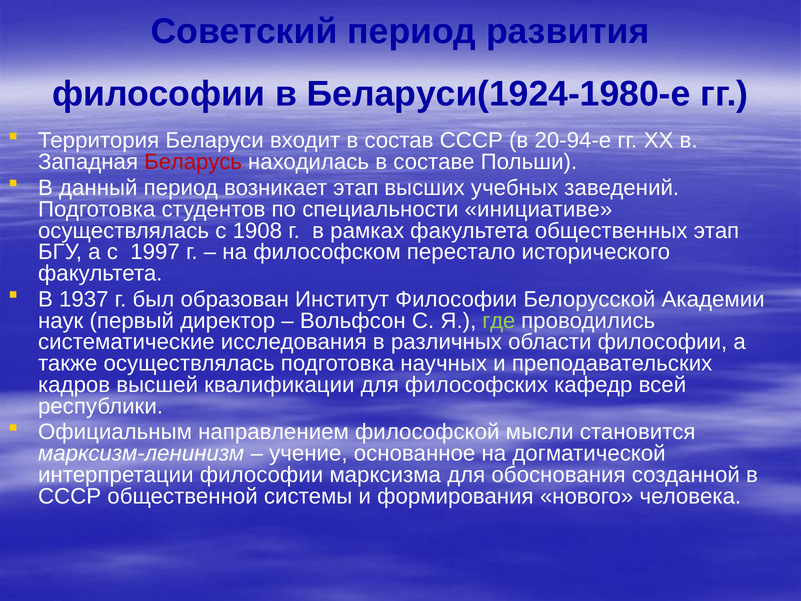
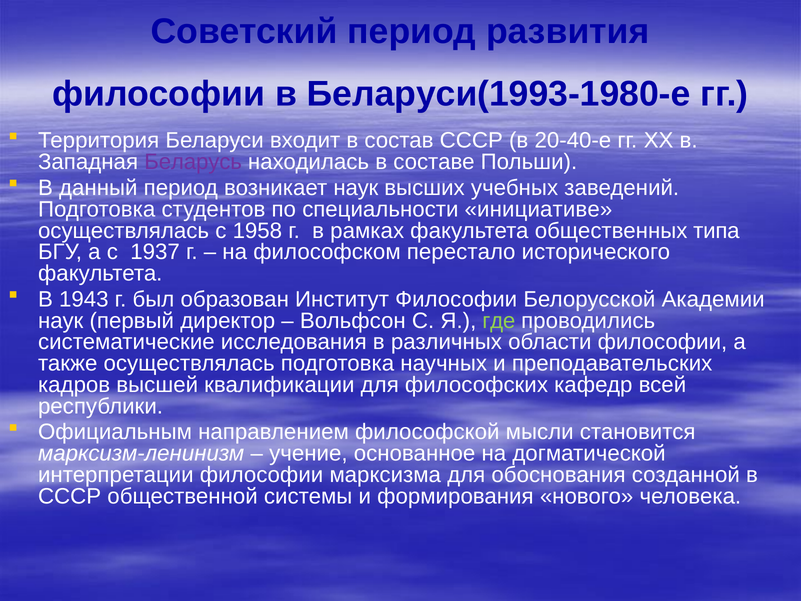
Беларуси(1924-1980-е: Беларуси(1924-1980-е -> Беларуси(1993-1980-е
20-94-е: 20-94-е -> 20-40-е
Беларусь colour: red -> purple
возникает этап: этап -> наук
1908: 1908 -> 1958
общественных этап: этап -> типа
1997: 1997 -> 1937
1937: 1937 -> 1943
